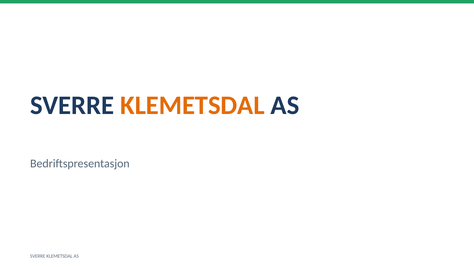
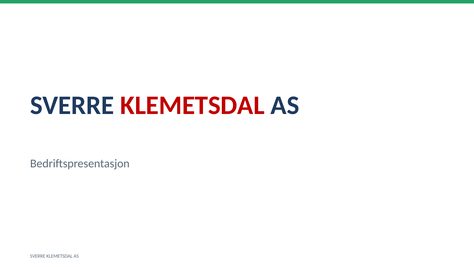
KLEMETSDAL at (192, 105) colour: orange -> red
